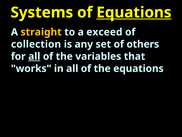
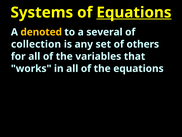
straight: straight -> denoted
exceed: exceed -> several
all at (34, 56) underline: present -> none
